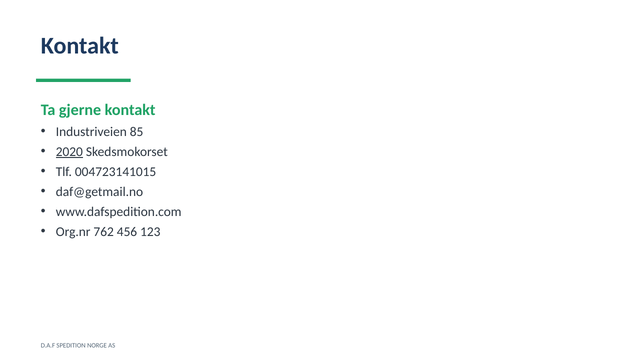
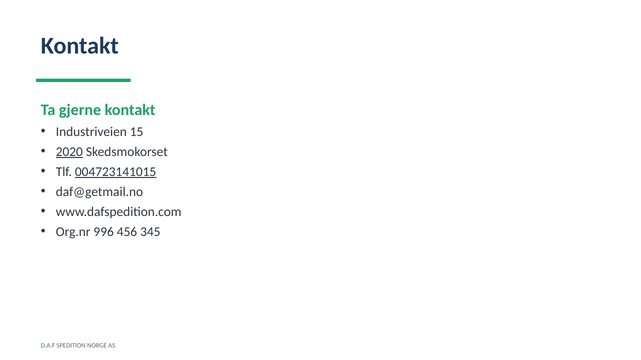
85: 85 -> 15
004723141015 underline: none -> present
762: 762 -> 996
123: 123 -> 345
